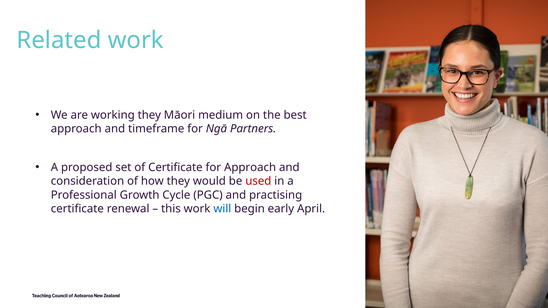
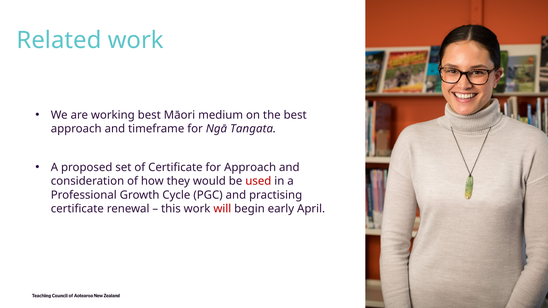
working they: they -> best
Partners: Partners -> Tangata
will colour: blue -> red
